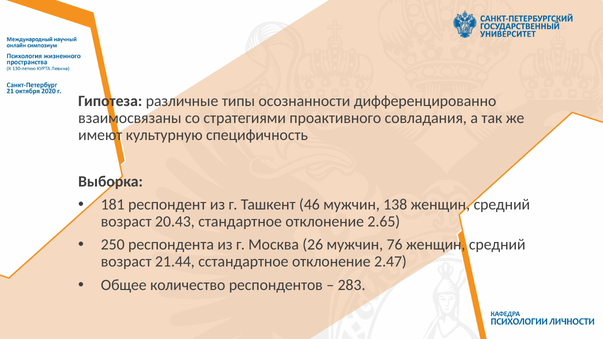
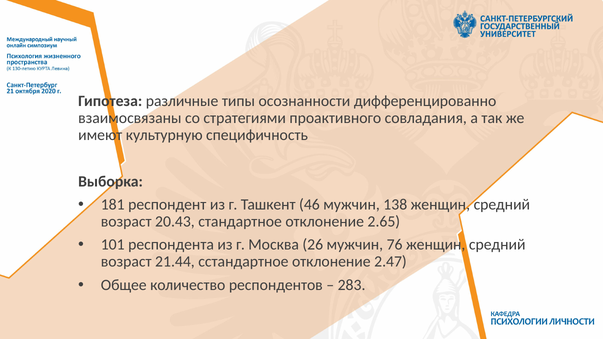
250: 250 -> 101
